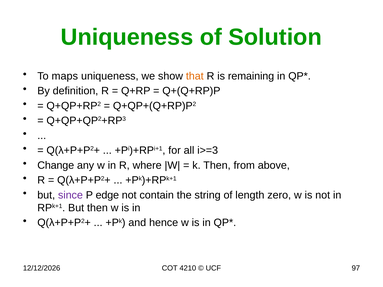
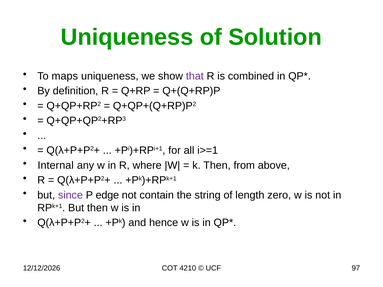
that colour: orange -> purple
remaining: remaining -> combined
i>=3: i>=3 -> i>=1
Change: Change -> Internal
